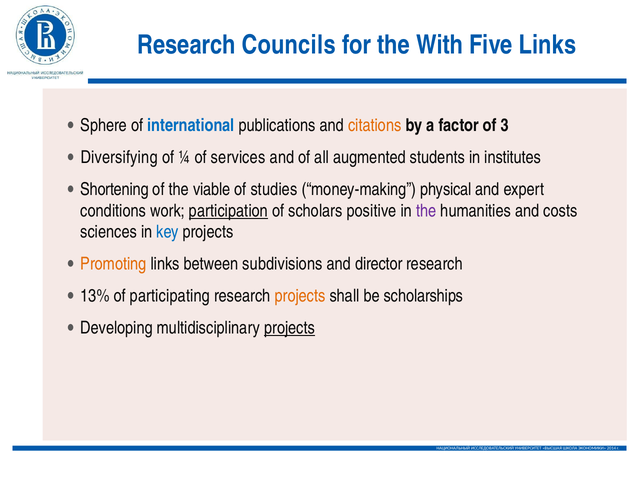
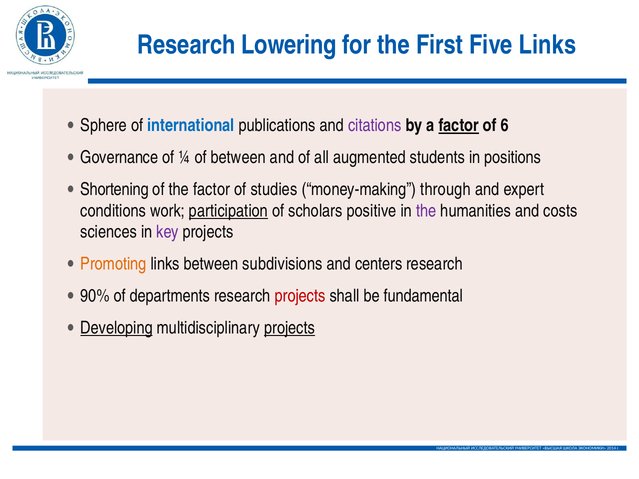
Councils: Councils -> Lowering
With: With -> First
citations colour: orange -> purple
factor at (459, 126) underline: none -> present
3: 3 -> 6
Diversifying: Diversifying -> Governance
of services: services -> between
institutes: institutes -> positions
the viable: viable -> factor
physical: physical -> through
key colour: blue -> purple
director: director -> centers
13%: 13% -> 90%
participating: participating -> departments
projects at (300, 296) colour: orange -> red
scholarships: scholarships -> fundamental
Developing underline: none -> present
